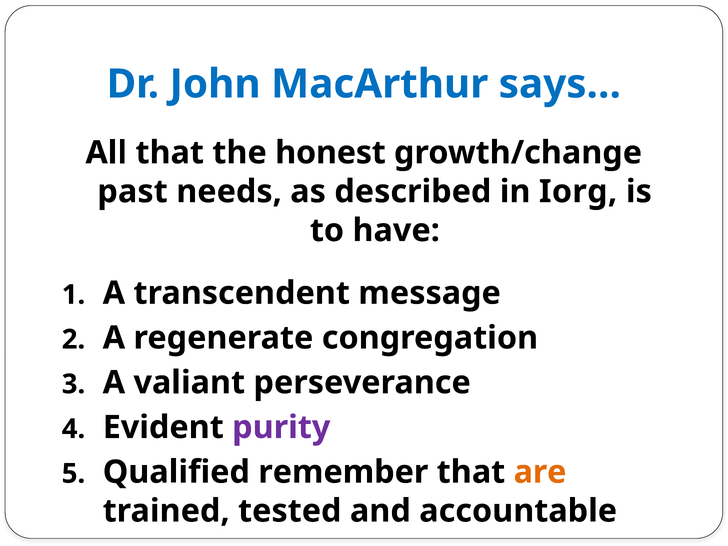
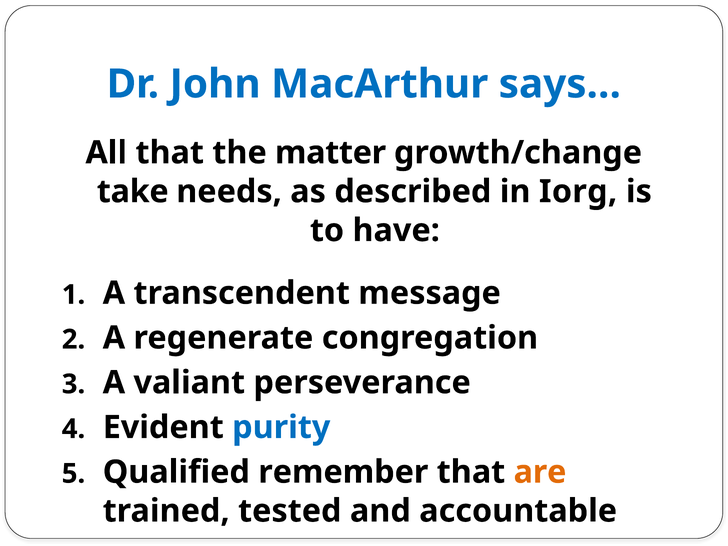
honest: honest -> matter
past: past -> take
purity colour: purple -> blue
